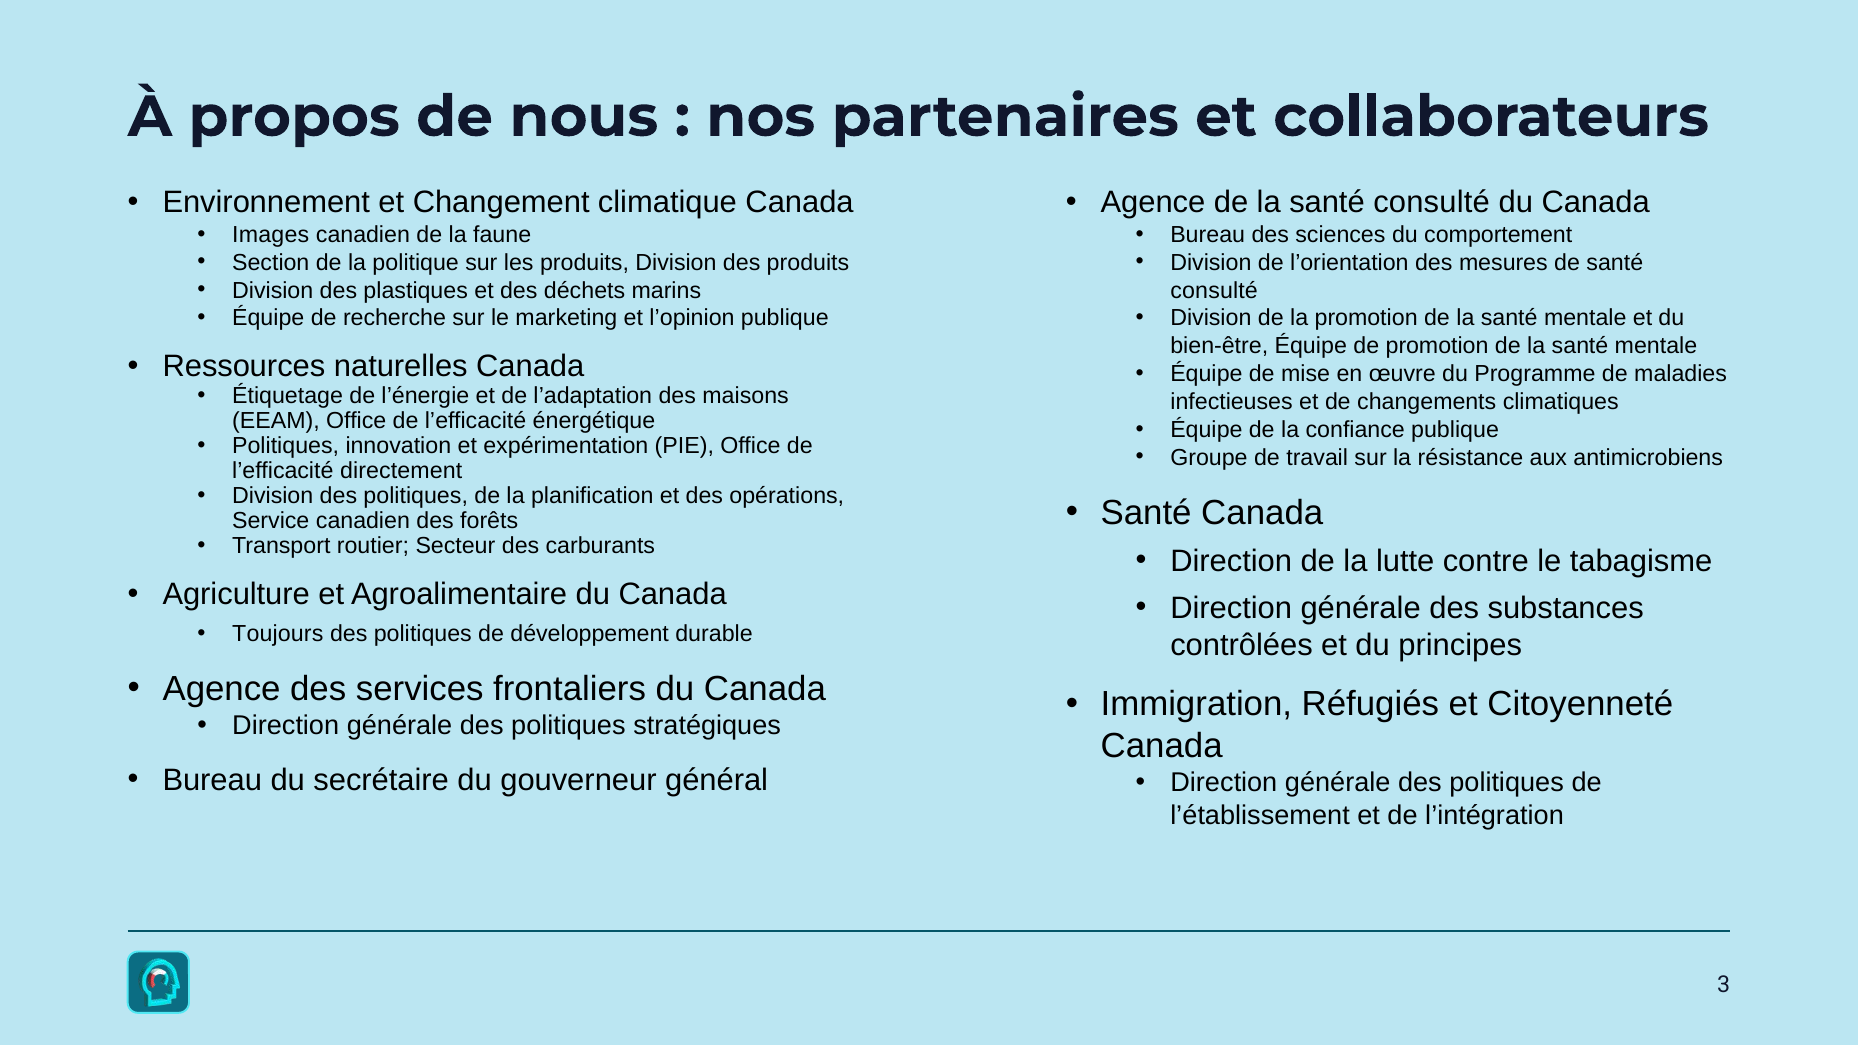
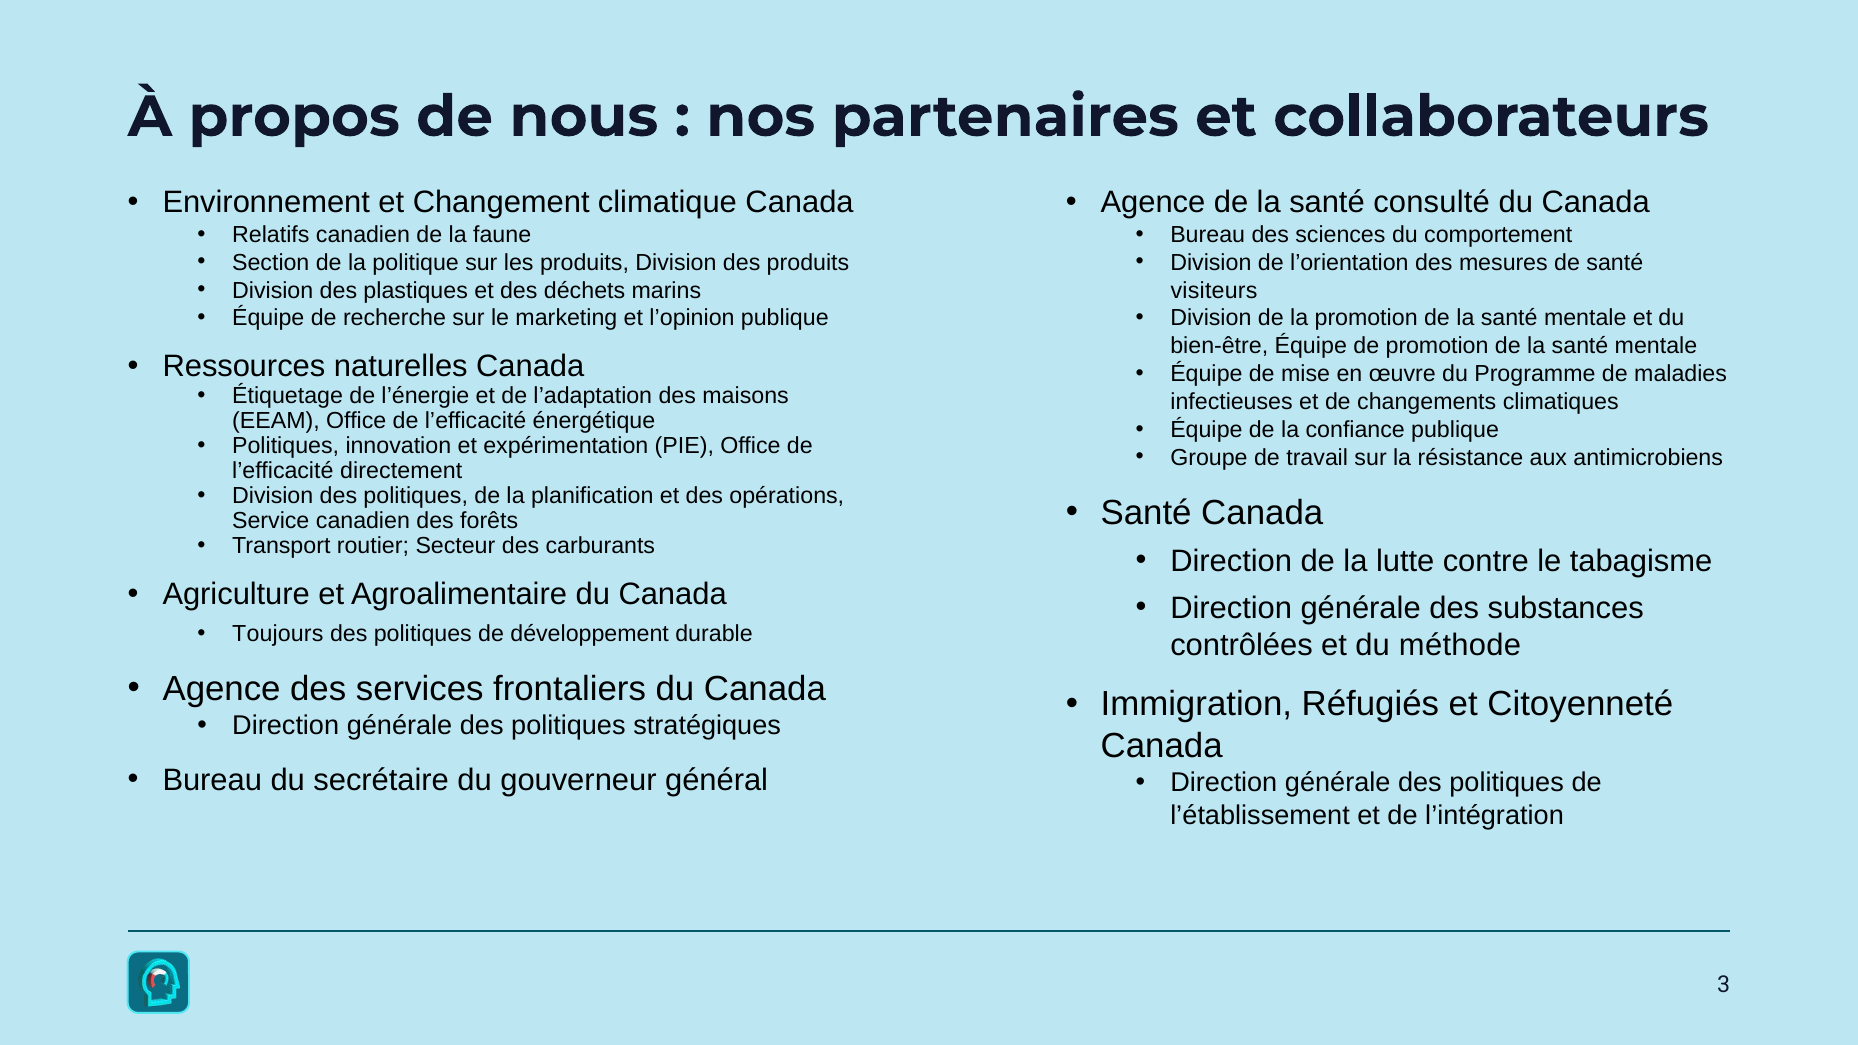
Images: Images -> Relatifs
consulté at (1214, 290): consulté -> visiteurs
principes: principes -> méthode
